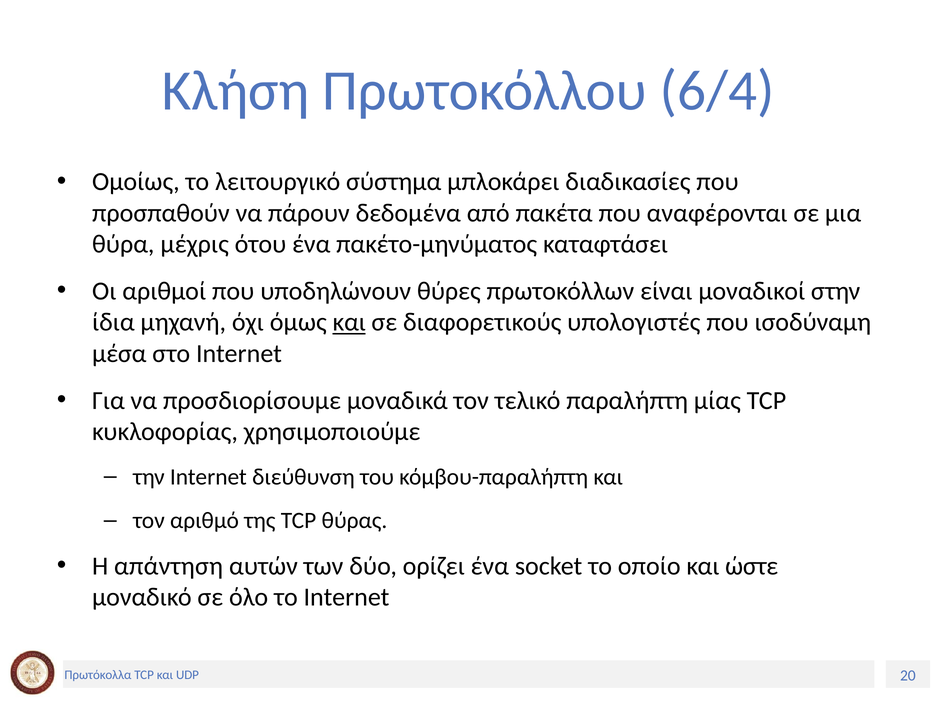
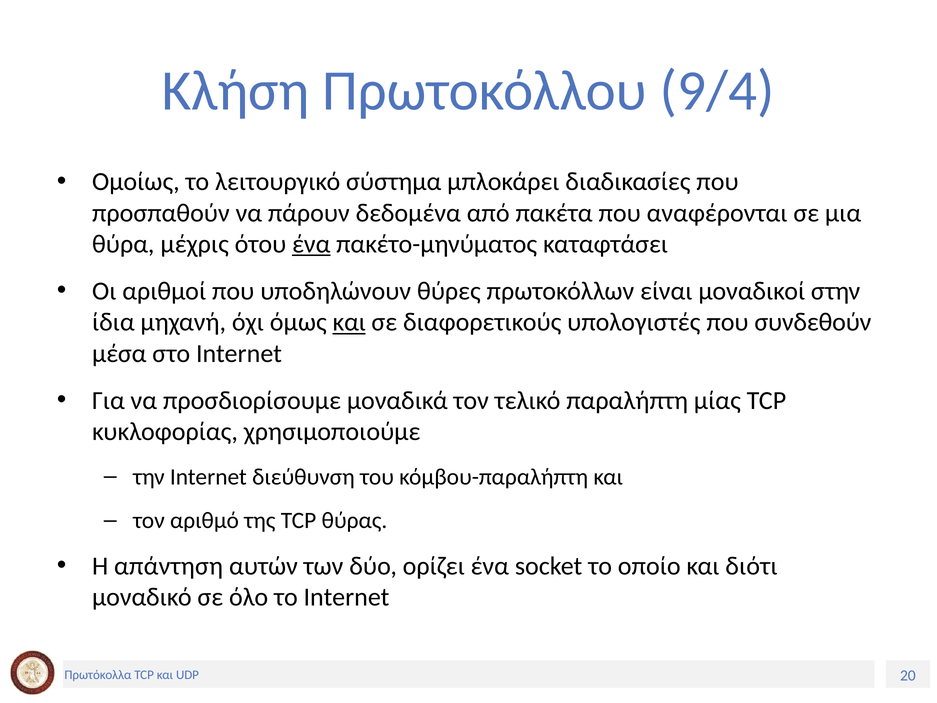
6/4: 6/4 -> 9/4
ένα at (311, 244) underline: none -> present
ισοδύναμη: ισοδύναμη -> συνδεθούν
ώστε: ώστε -> διότι
